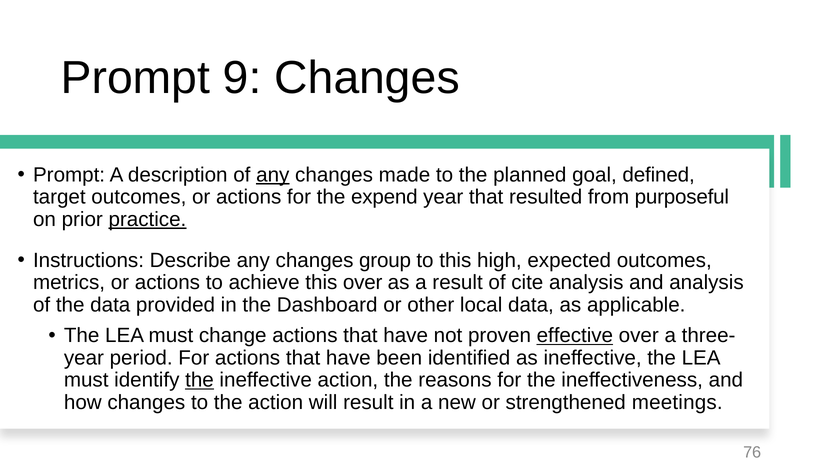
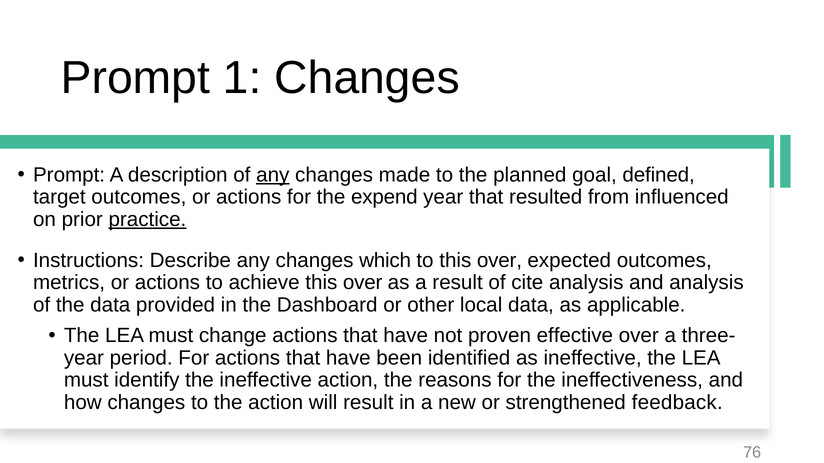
9: 9 -> 1
purposeful: purposeful -> influenced
group: group -> which
to this high: high -> over
effective underline: present -> none
the at (200, 381) underline: present -> none
meetings: meetings -> feedback
